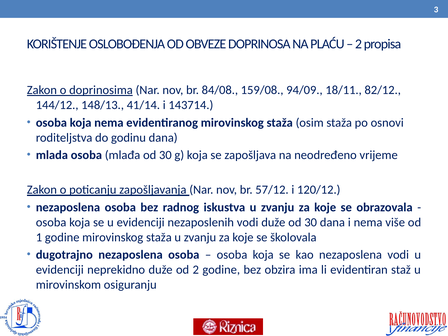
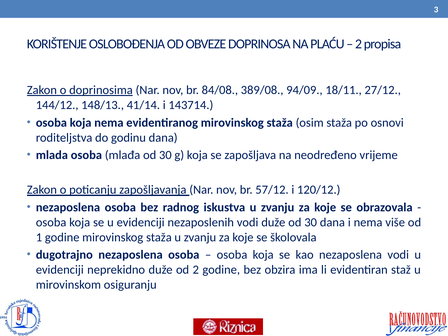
159/08: 159/08 -> 389/08
82/12: 82/12 -> 27/12
